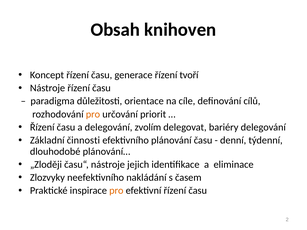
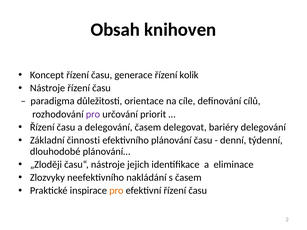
tvoří: tvoří -> kolik
pro at (93, 114) colour: orange -> purple
delegování zvolím: zvolím -> časem
